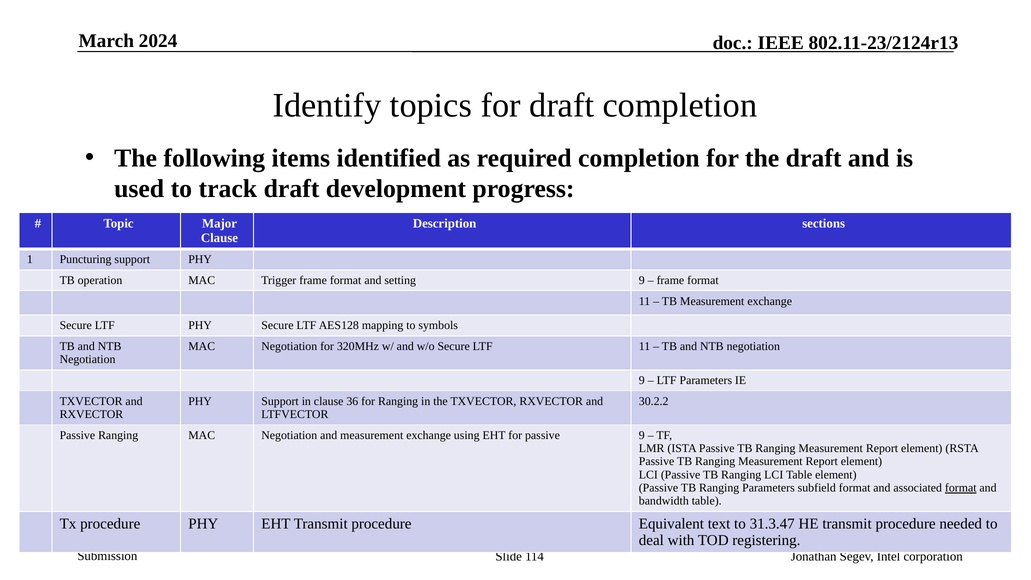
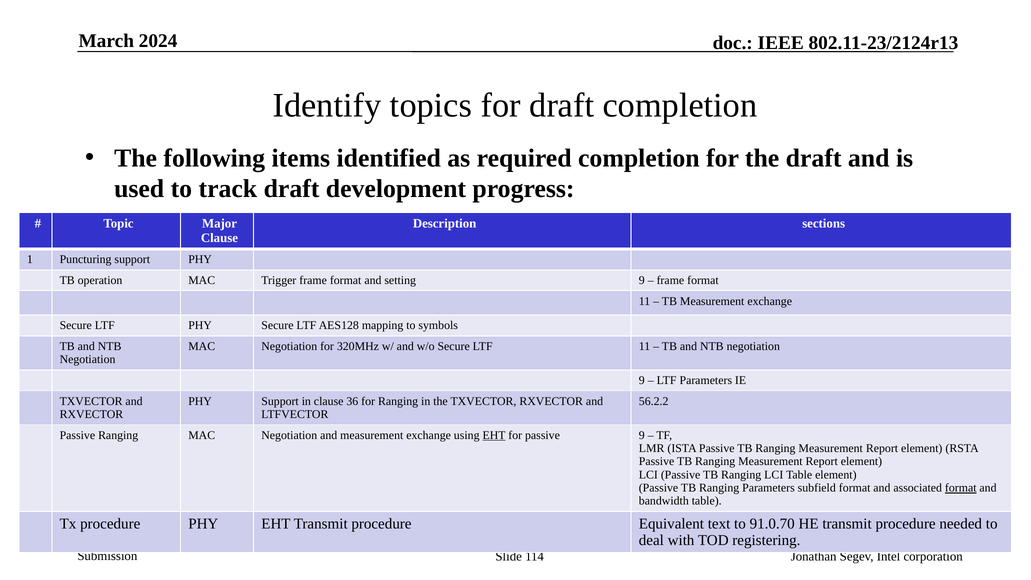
30.2.2: 30.2.2 -> 56.2.2
EHT at (494, 435) underline: none -> present
31.3.47: 31.3.47 -> 91.0.70
